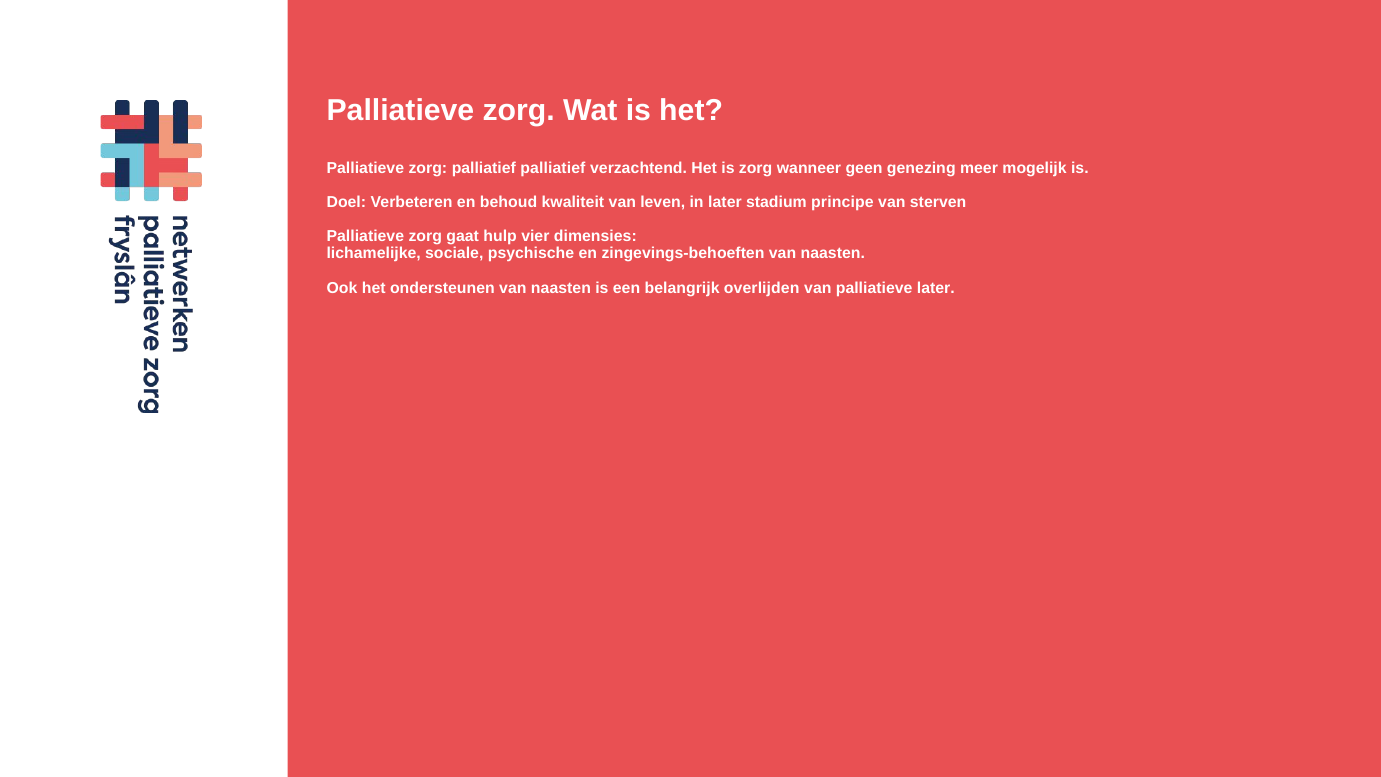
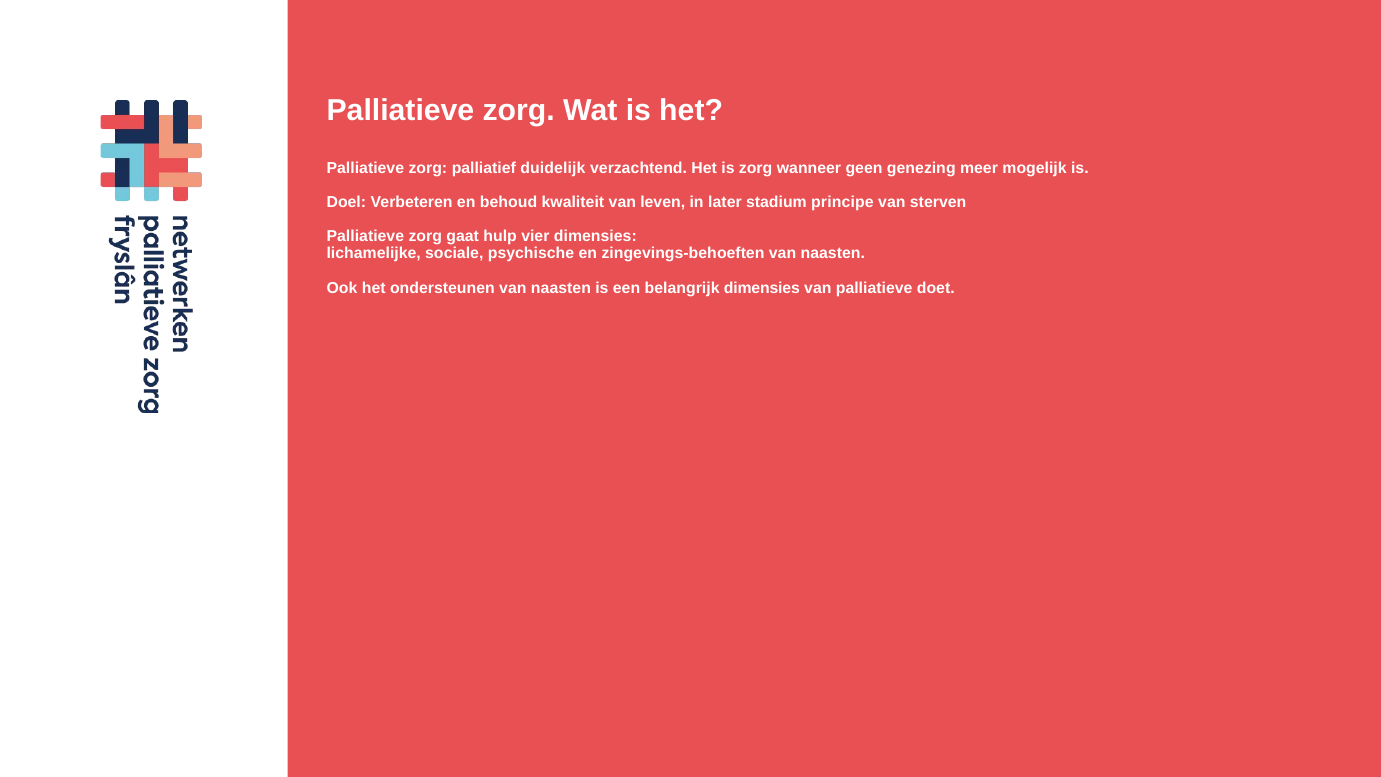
palliatief palliatief: palliatief -> duidelijk
belangrijk overlijden: overlijden -> dimensies
palliatieve later: later -> doet
